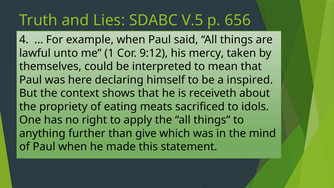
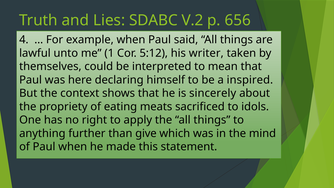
V.5: V.5 -> V.2
9:12: 9:12 -> 5:12
mercy: mercy -> writer
receiveth: receiveth -> sincerely
